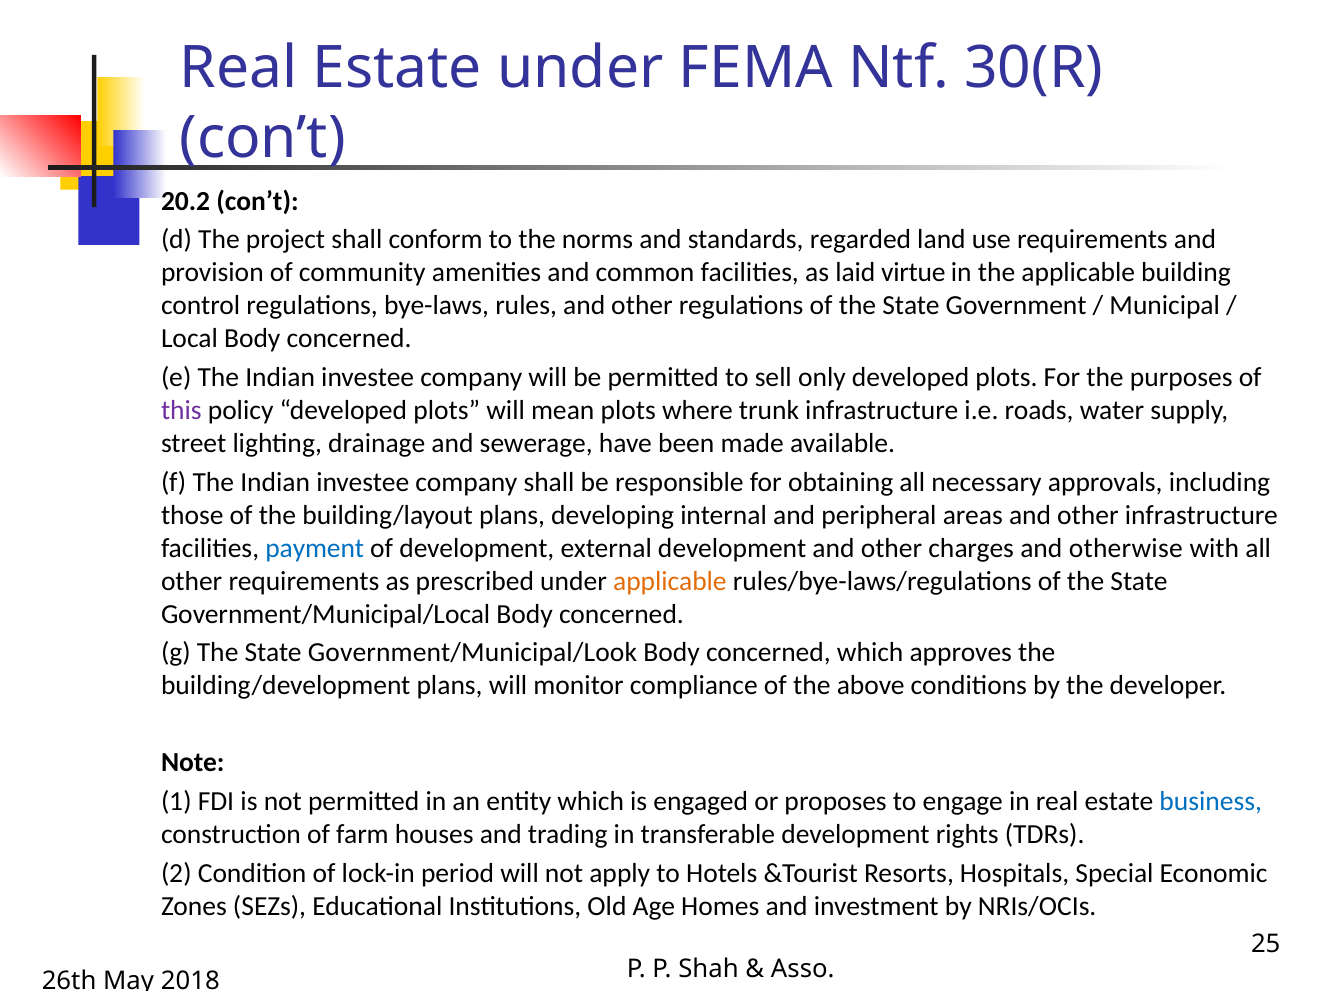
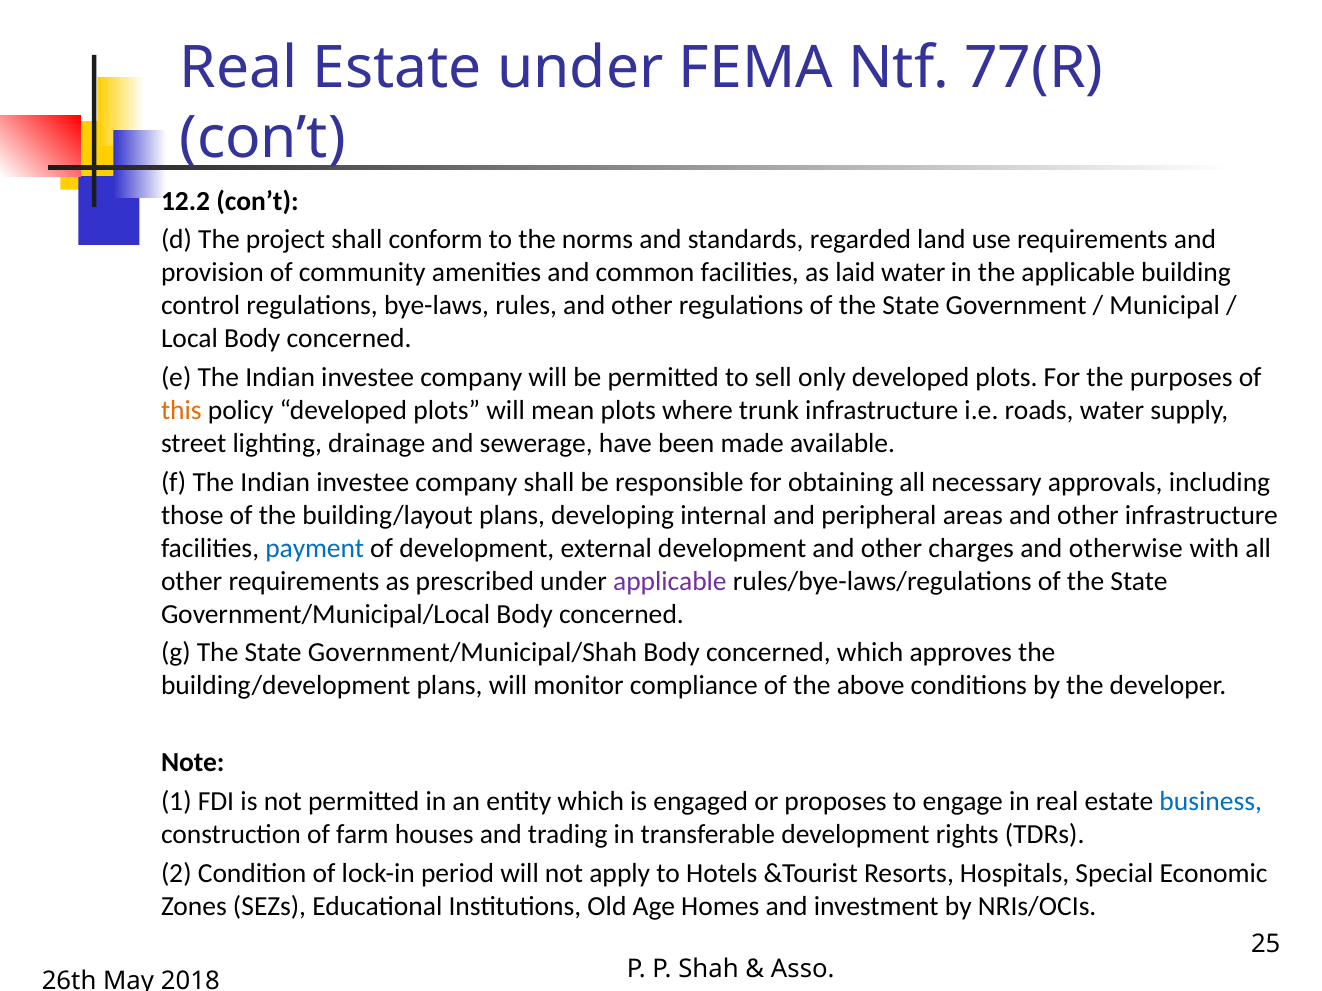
30(R: 30(R -> 77(R
20.2: 20.2 -> 12.2
laid virtue: virtue -> water
this colour: purple -> orange
applicable at (670, 581) colour: orange -> purple
Government/Municipal/Look: Government/Municipal/Look -> Government/Municipal/Shah
